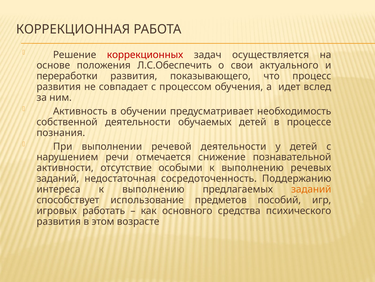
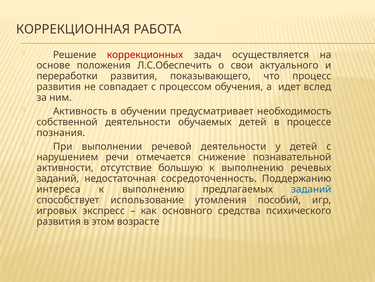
особыми: особыми -> большую
заданий at (311, 189) colour: orange -> blue
предметов: предметов -> утомления
работать: работать -> экспресс
